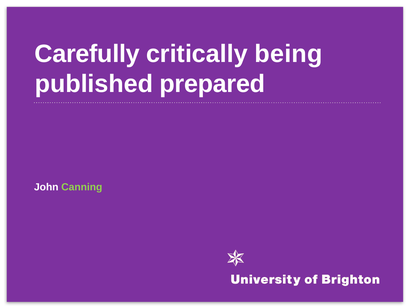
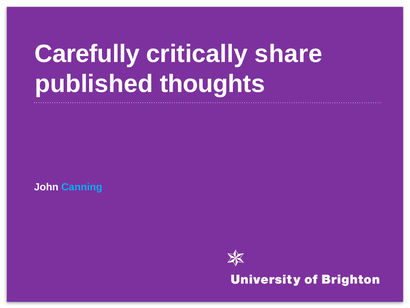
being: being -> share
prepared: prepared -> thoughts
Canning colour: light green -> light blue
